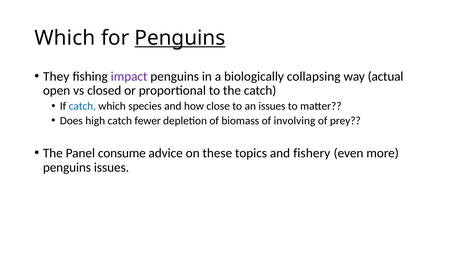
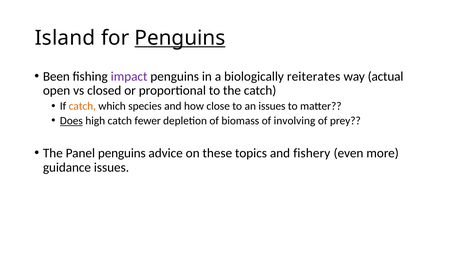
Which at (65, 38): Which -> Island
They: They -> Been
collapsing: collapsing -> reiterates
catch at (82, 106) colour: blue -> orange
Does underline: none -> present
Panel consume: consume -> penguins
penguins at (67, 167): penguins -> guidance
